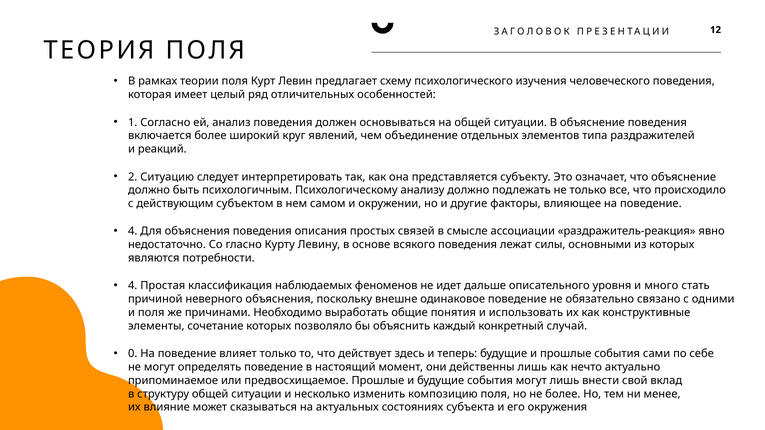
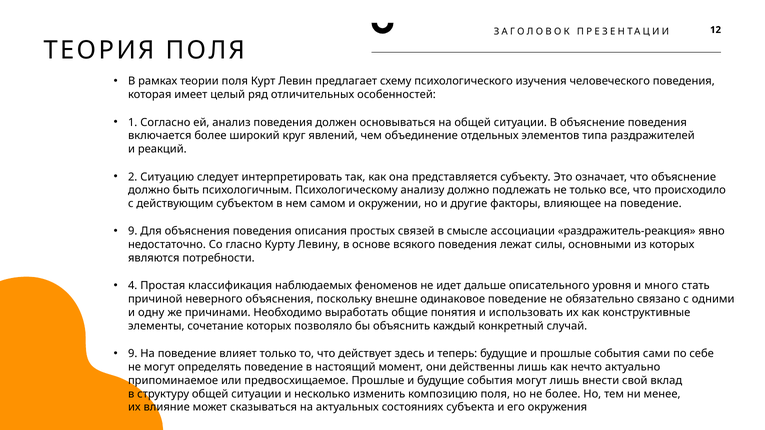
4 at (133, 231): 4 -> 9
и поля: поля -> одну
0 at (133, 354): 0 -> 9
